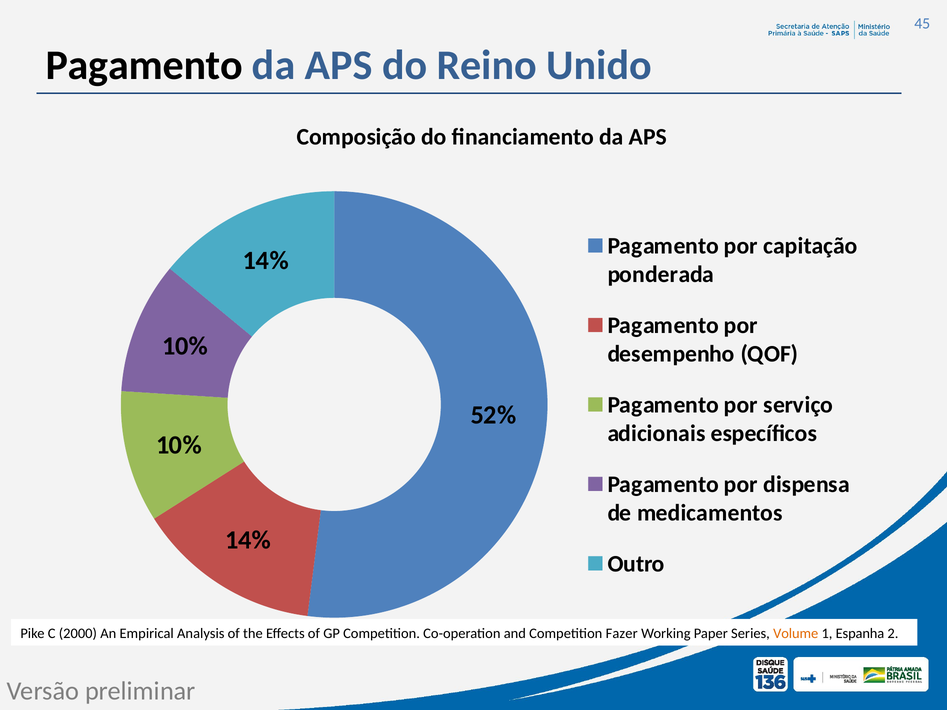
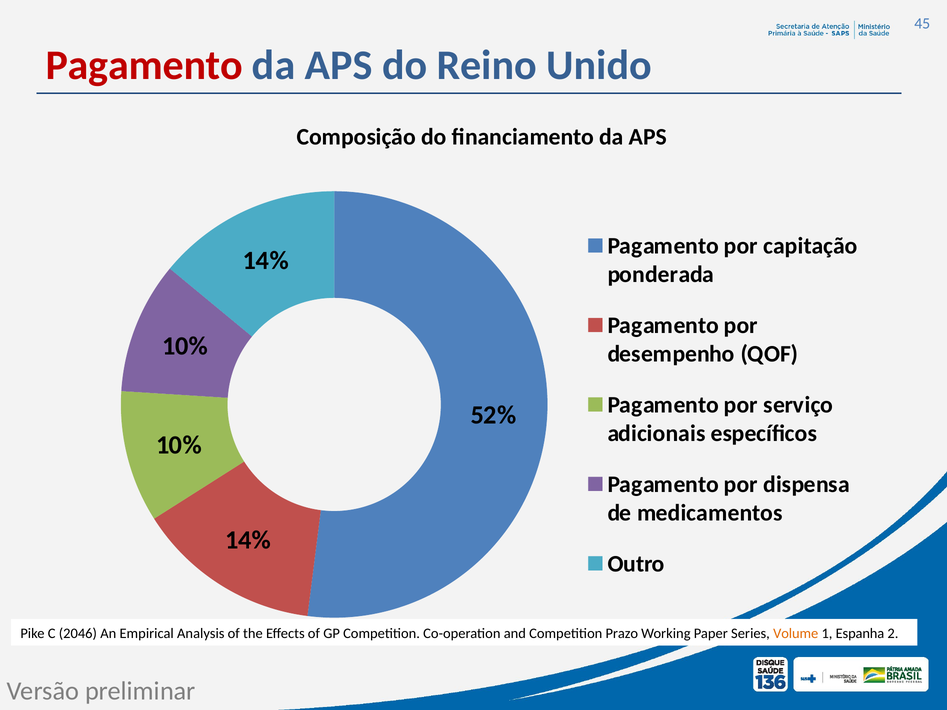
Pagamento at (144, 65) colour: black -> red
2000: 2000 -> 2046
Fazer: Fazer -> Prazo
